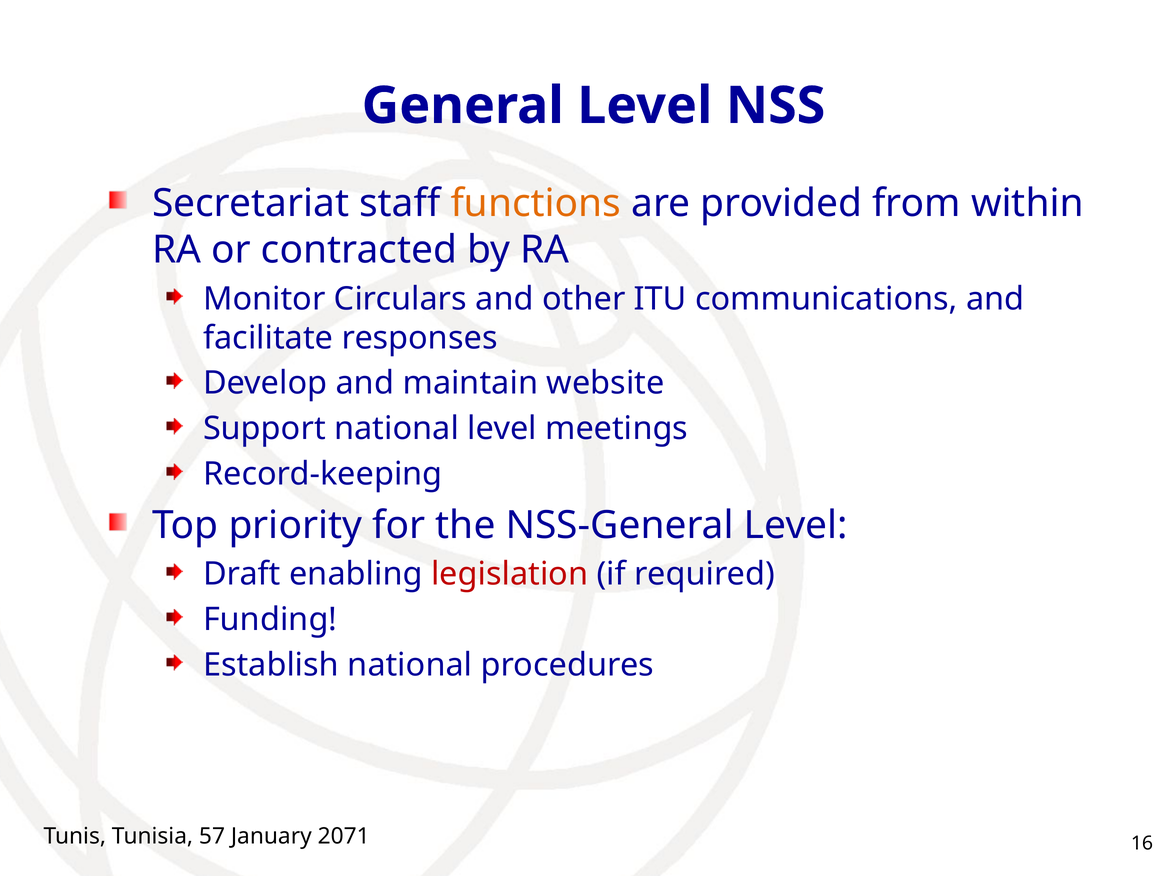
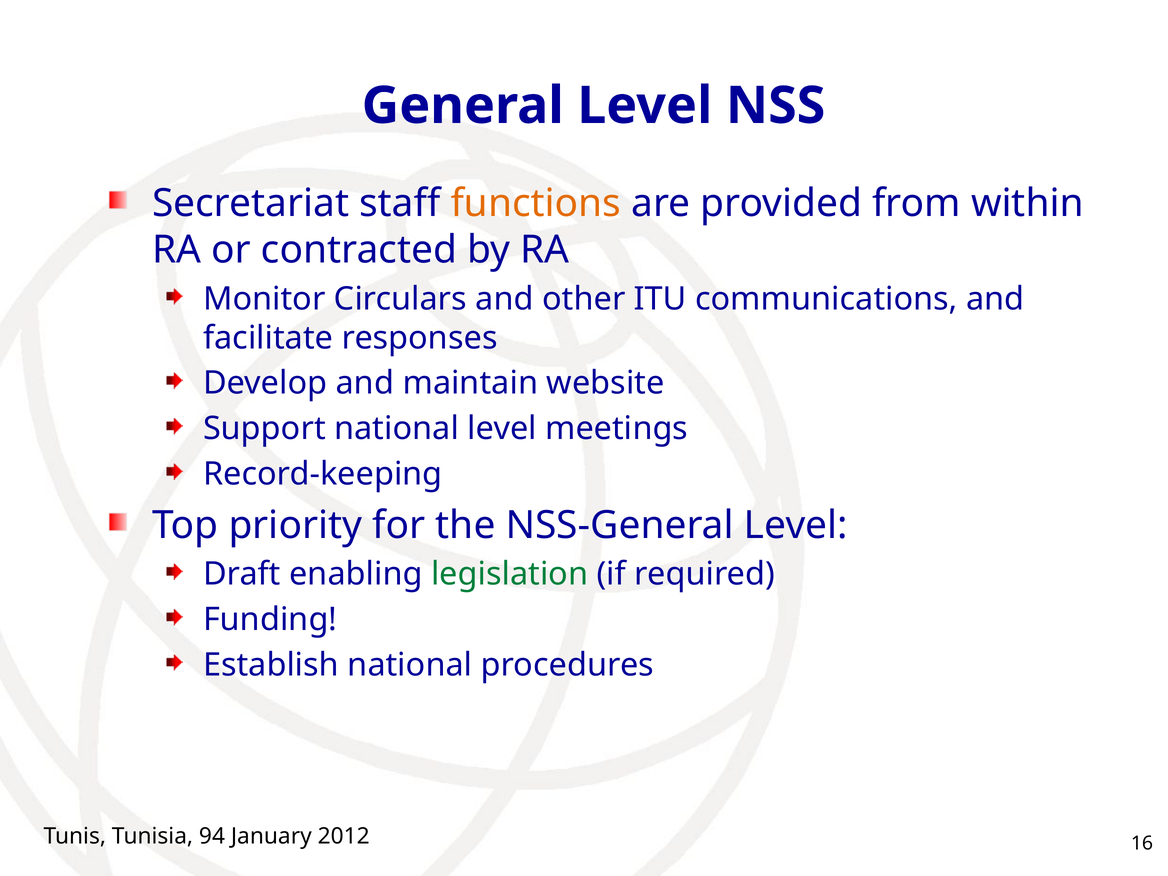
legislation colour: red -> green
57: 57 -> 94
2071: 2071 -> 2012
